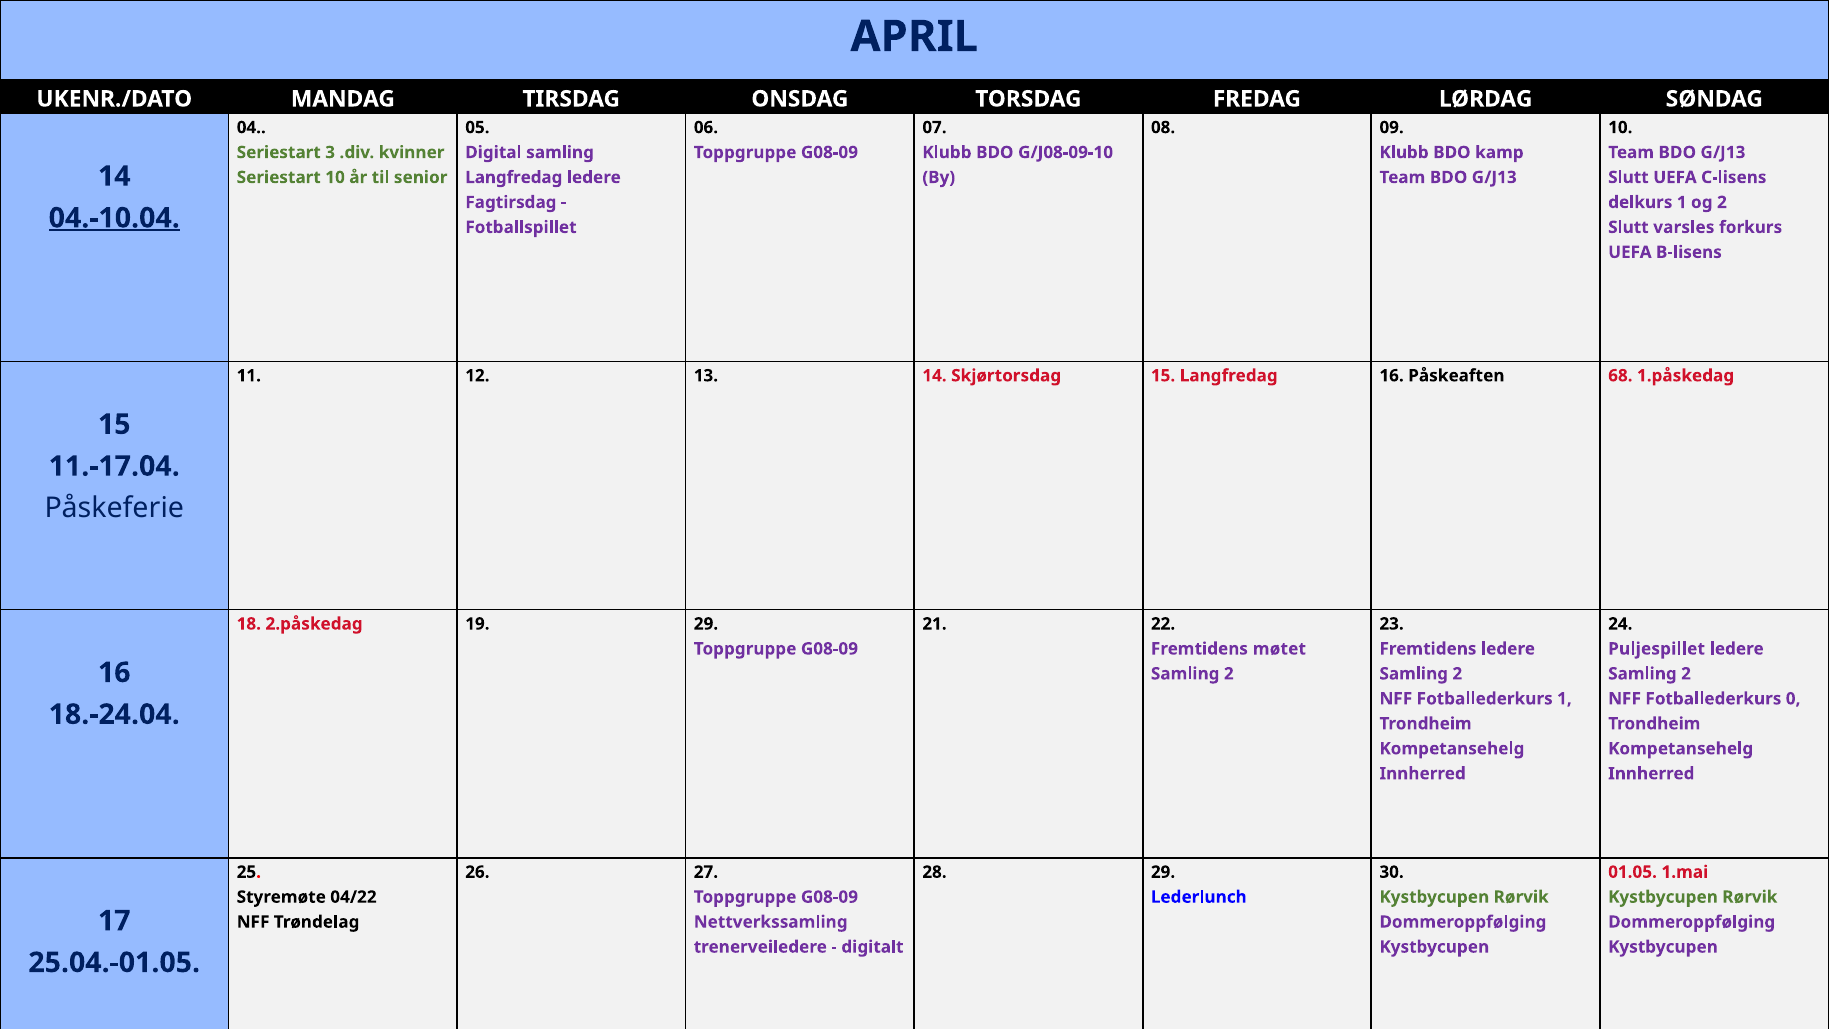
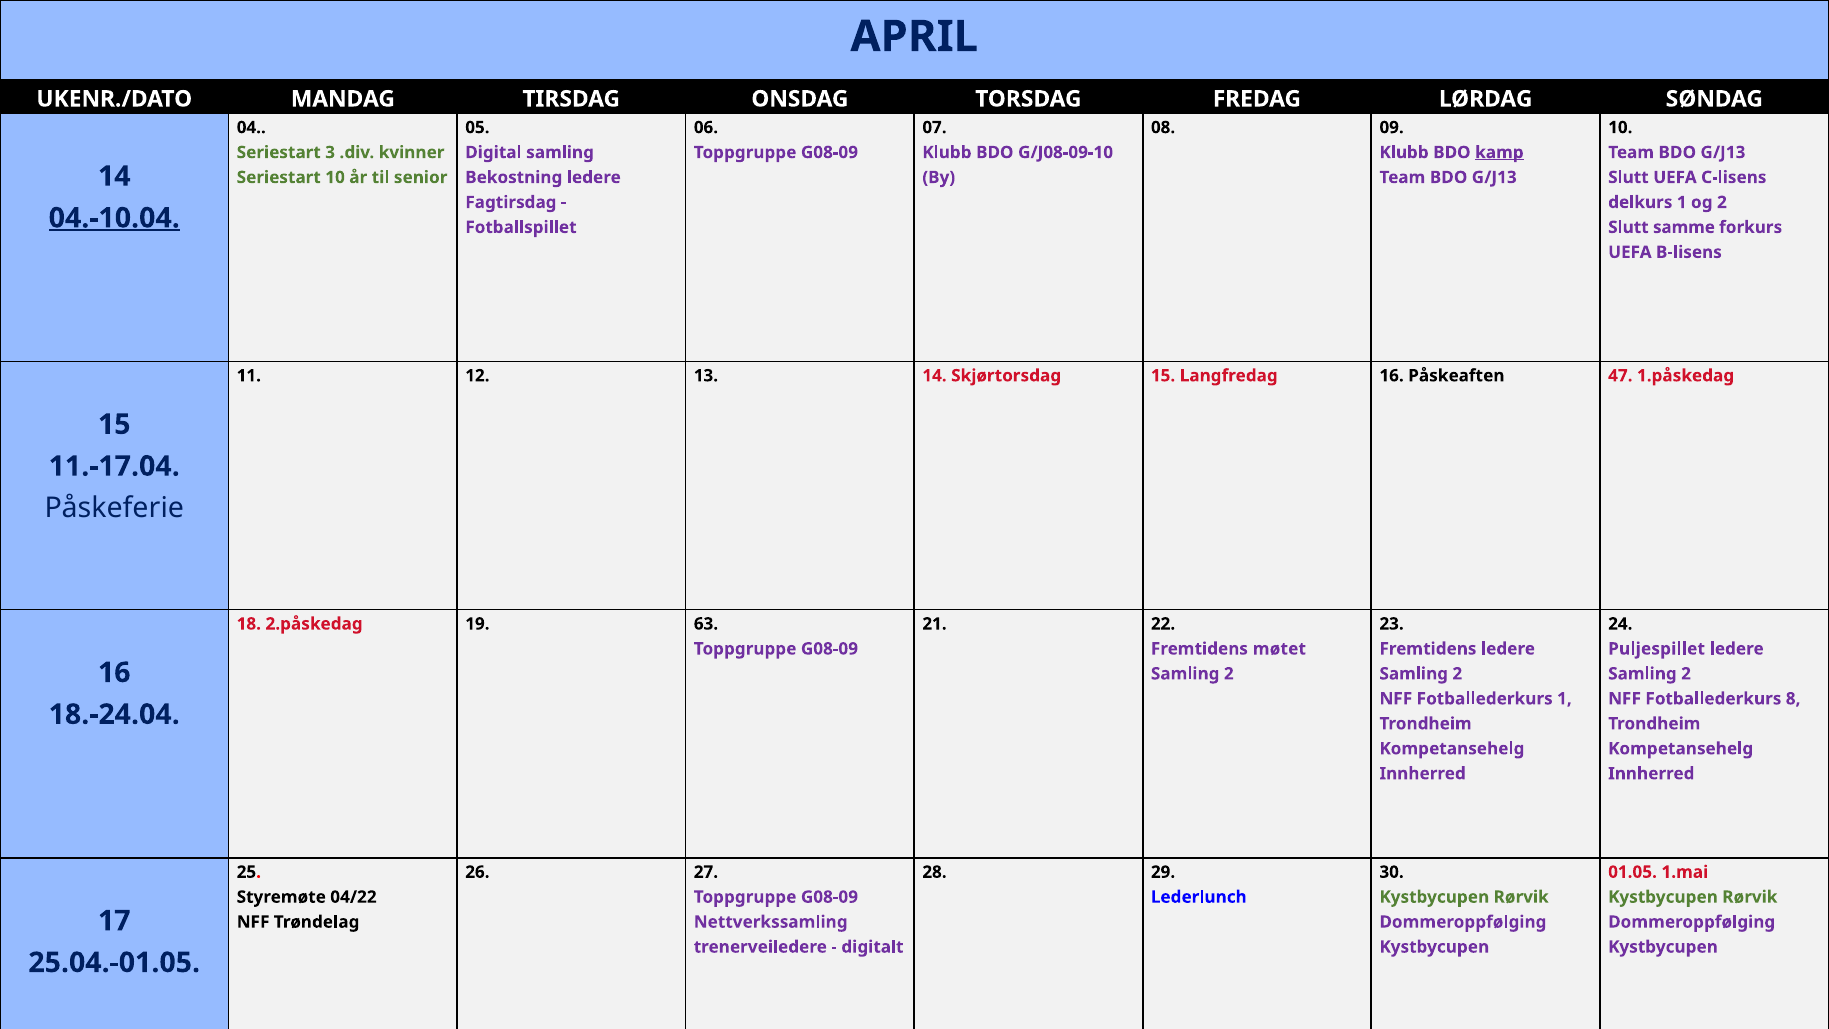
kamp underline: none -> present
Langfredag at (514, 177): Langfredag -> Bekostning
varsles: varsles -> samme
68: 68 -> 47
19 29: 29 -> 63
0: 0 -> 8
